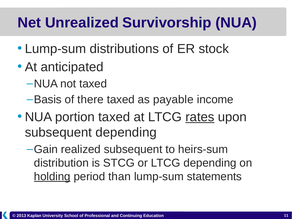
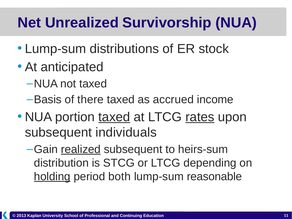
payable: payable -> accrued
taxed at (114, 117) underline: none -> present
subsequent depending: depending -> individuals
realized underline: none -> present
than: than -> both
statements: statements -> reasonable
